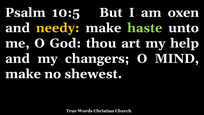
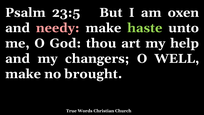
10:5: 10:5 -> 23:5
needy colour: yellow -> pink
MIND: MIND -> WELL
shewest: shewest -> brought
